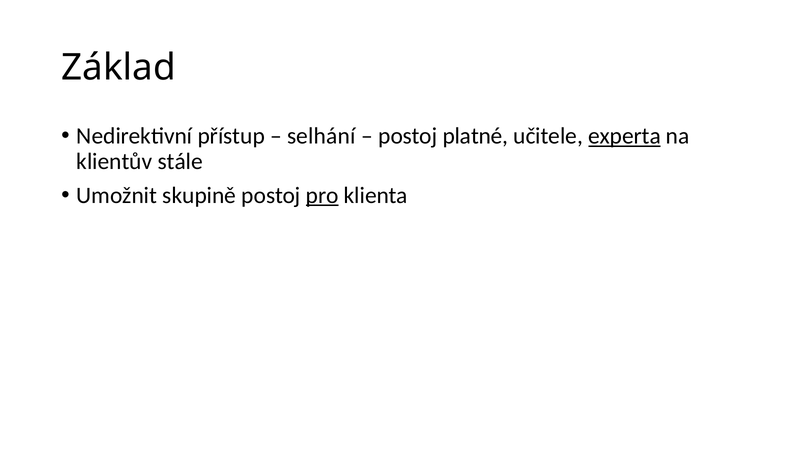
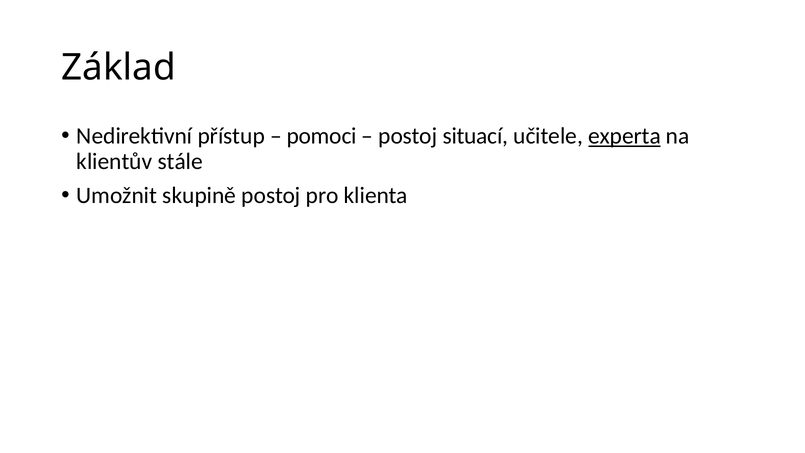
selhání: selhání -> pomoci
platné: platné -> situací
pro underline: present -> none
